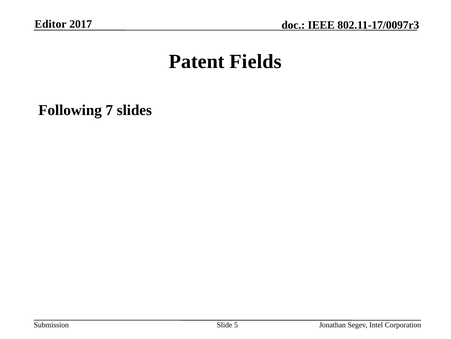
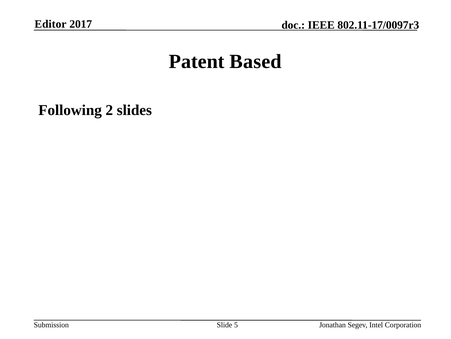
Fields: Fields -> Based
7: 7 -> 2
